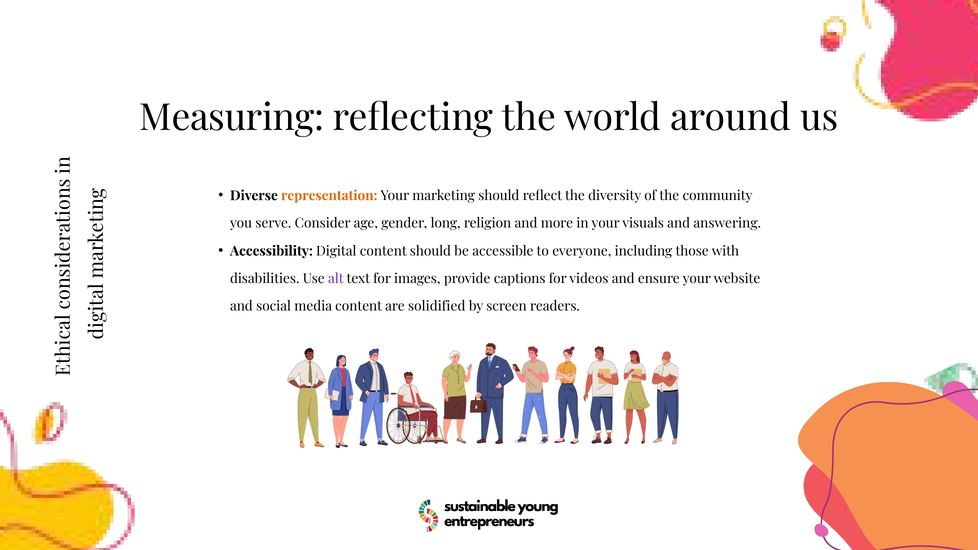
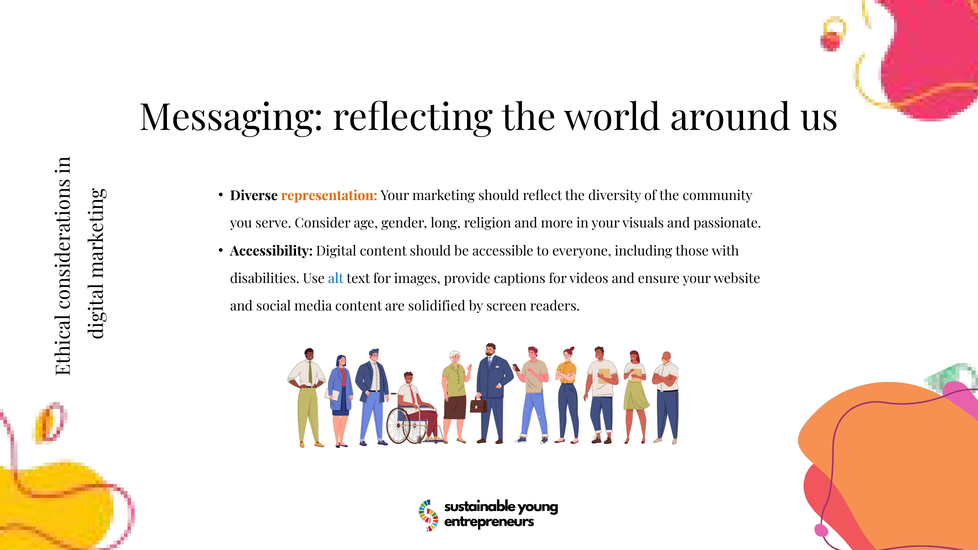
Measuring: Measuring -> Messaging
answering: answering -> passionate
alt colour: purple -> blue
